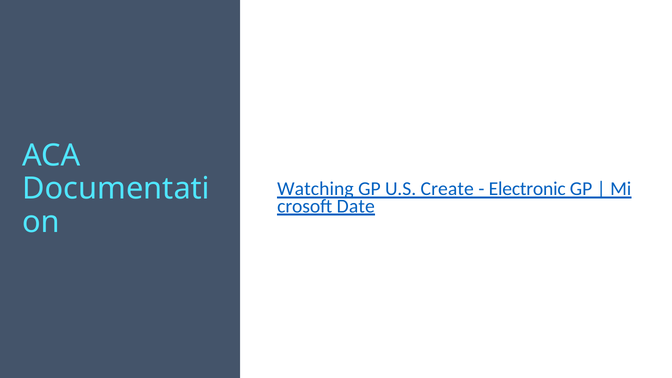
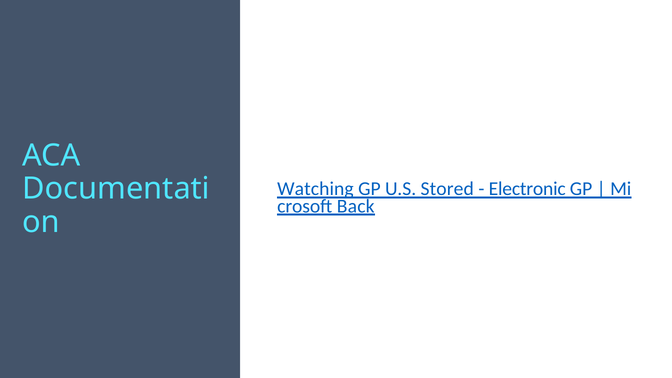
Create: Create -> Stored
Date: Date -> Back
